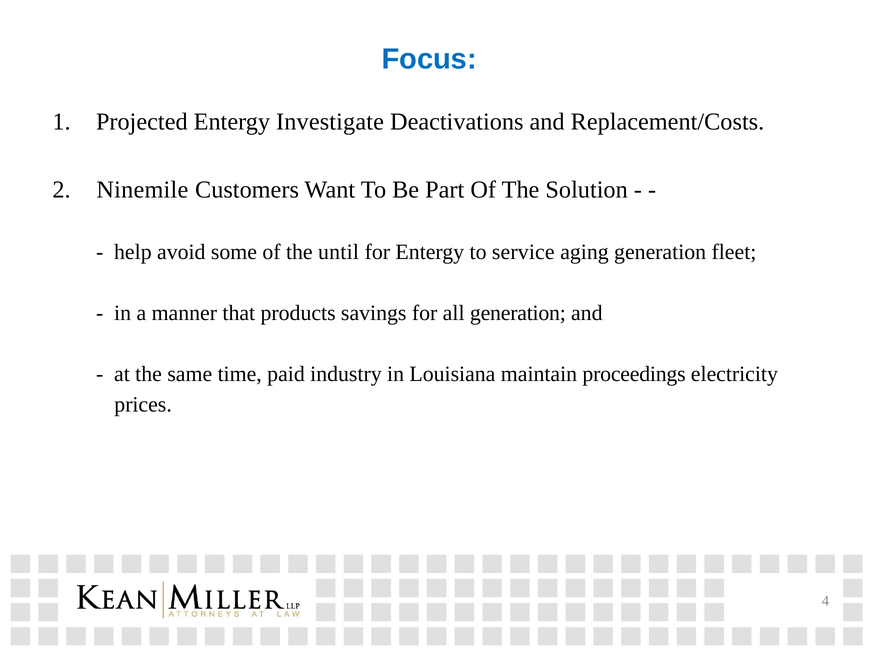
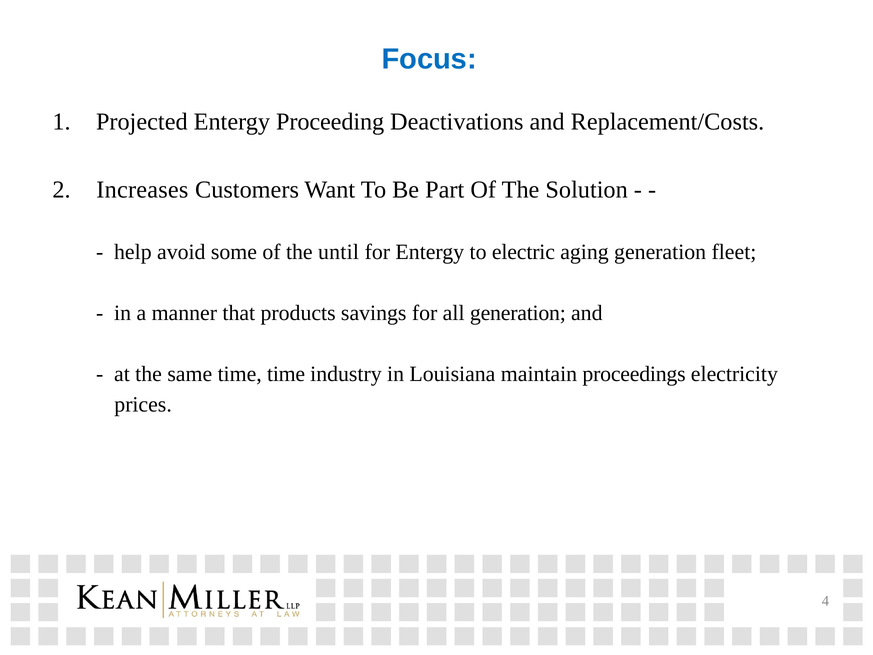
Investigate: Investigate -> Proceeding
Ninemile: Ninemile -> Increases
service: service -> electric
time paid: paid -> time
